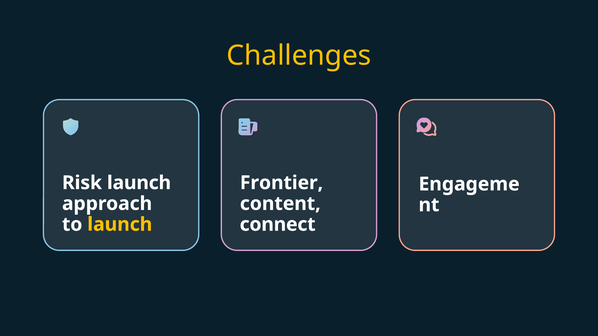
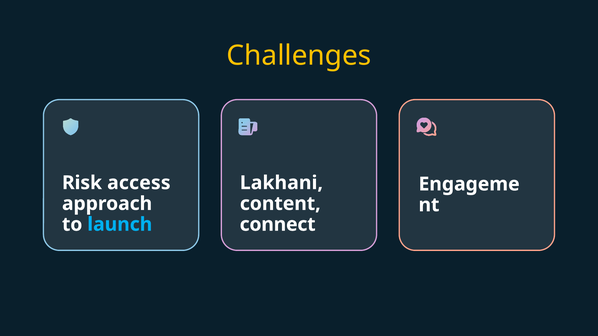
Risk launch: launch -> access
Frontier: Frontier -> Lakhani
launch at (120, 225) colour: yellow -> light blue
